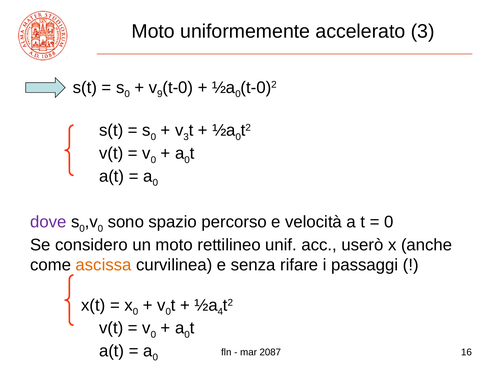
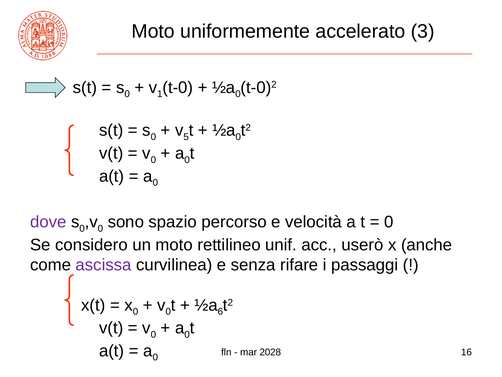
9: 9 -> 1
3 at (186, 137): 3 -> 5
ascissa colour: orange -> purple
4: 4 -> 6
2087: 2087 -> 2028
